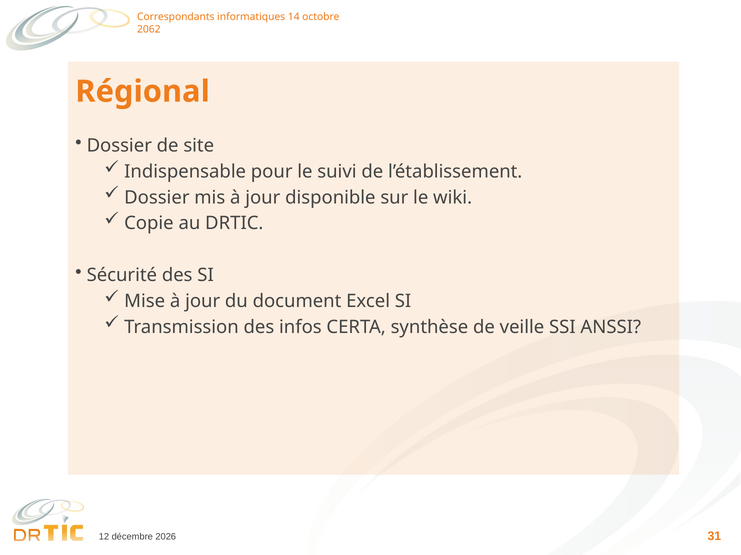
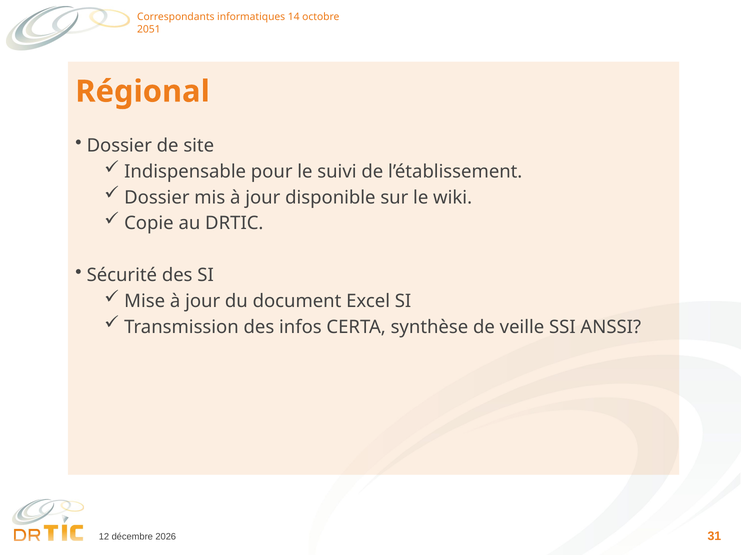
2062: 2062 -> 2051
